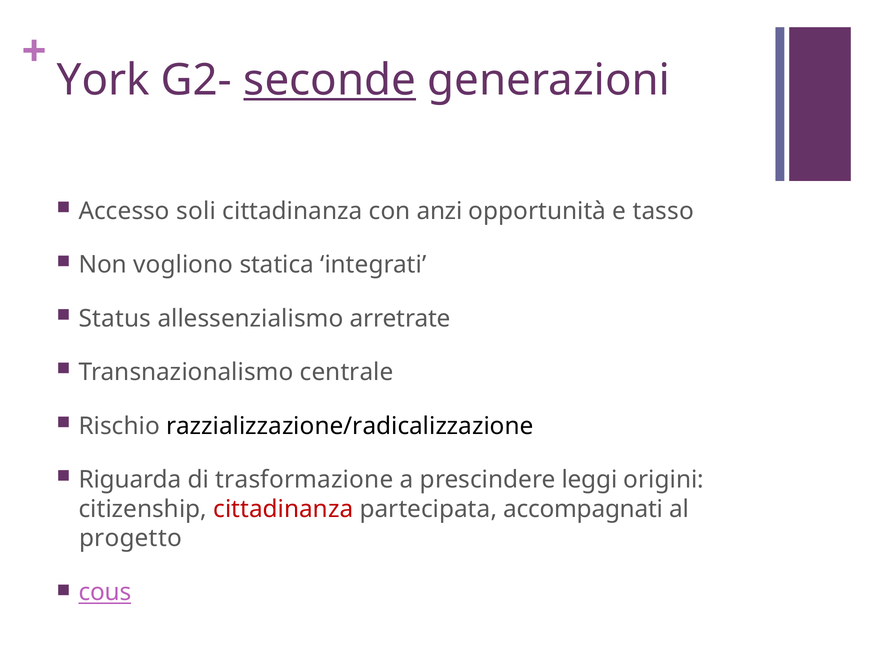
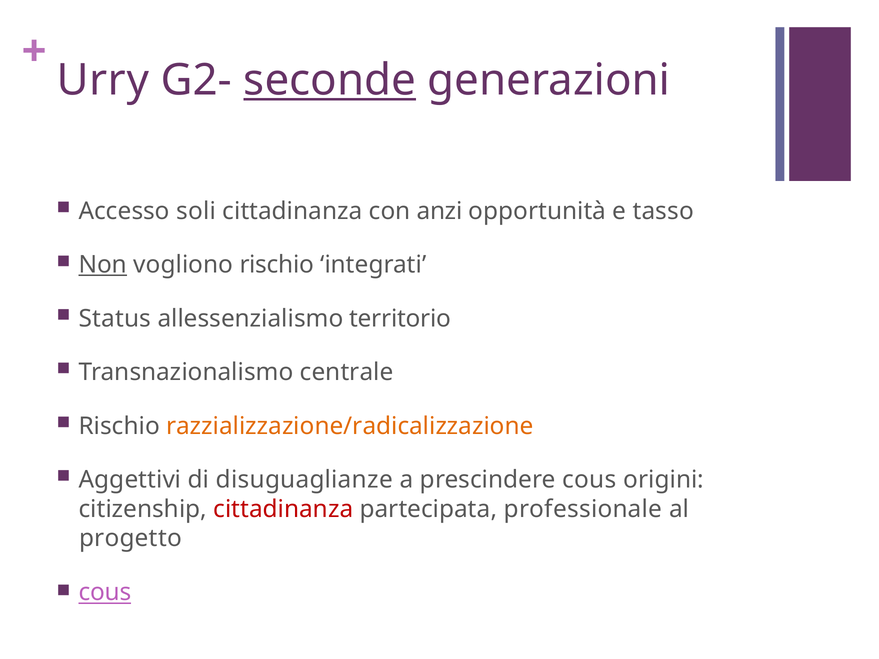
York: York -> Urry
Non underline: none -> present
vogliono statica: statica -> rischio
arretrate: arretrate -> territorio
razzializzazione/radicalizzazione colour: black -> orange
Riguarda: Riguarda -> Aggettivi
trasformazione: trasformazione -> disuguaglianze
prescindere leggi: leggi -> cous
accompagnati: accompagnati -> professionale
